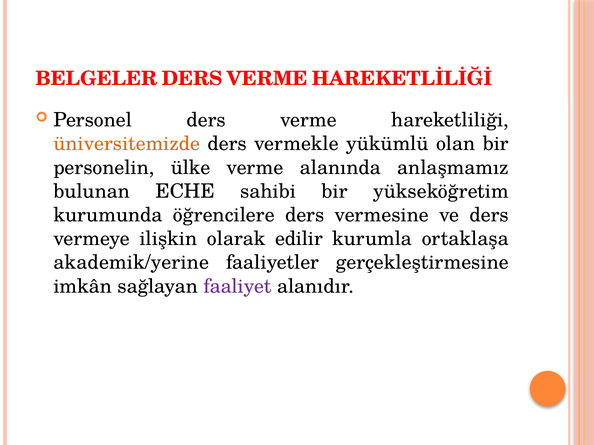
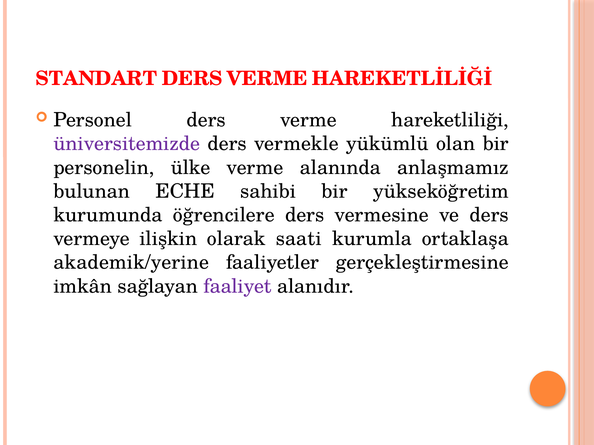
BELGELER: BELGELER -> STANDART
üniversitemizde colour: orange -> purple
edilir: edilir -> saati
